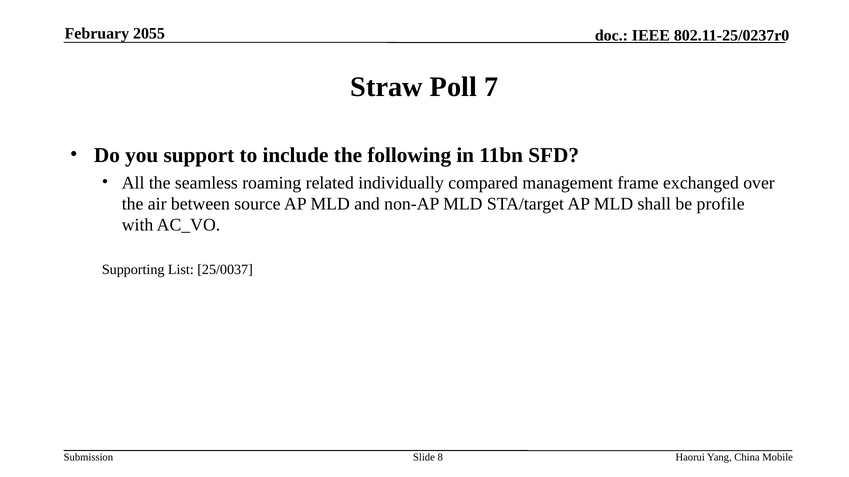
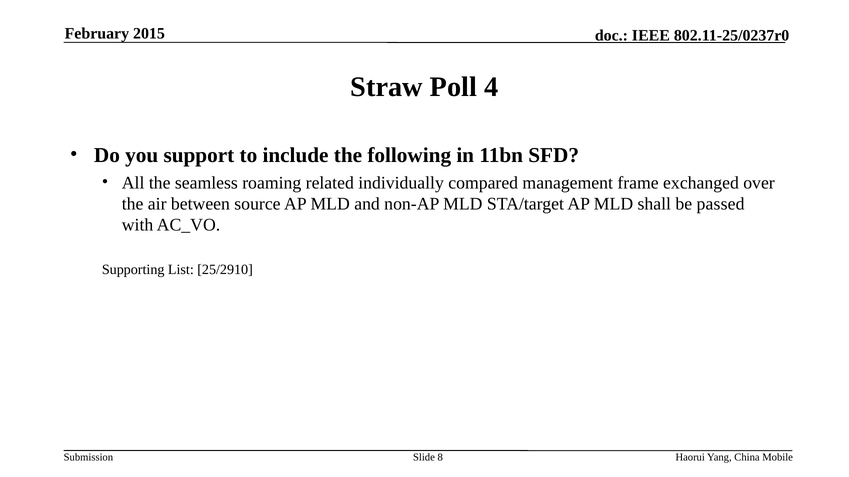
2055: 2055 -> 2015
7: 7 -> 4
profile: profile -> passed
25/0037: 25/0037 -> 25/2910
